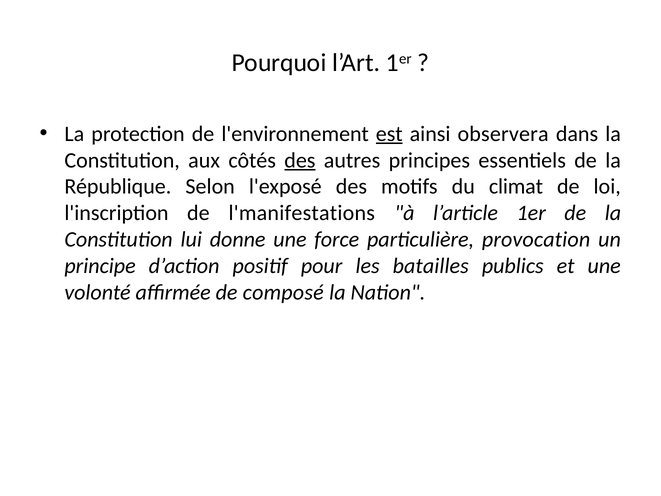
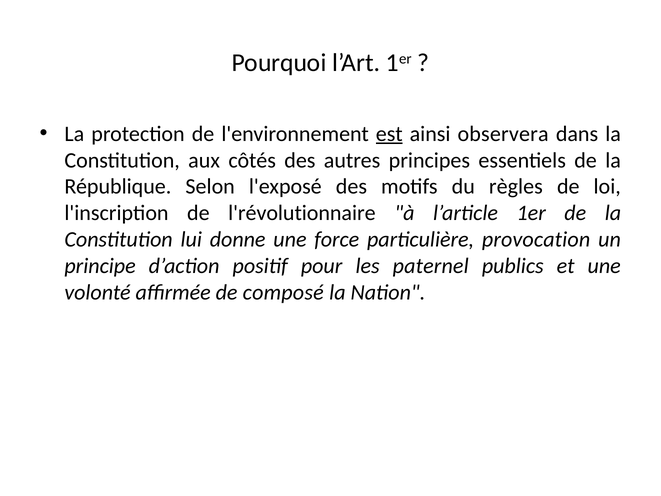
des at (300, 160) underline: present -> none
climat: climat -> règles
l'manifestations: l'manifestations -> l'révolutionnaire
batailles: batailles -> paternel
